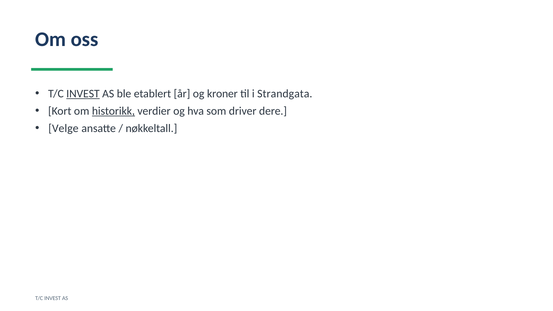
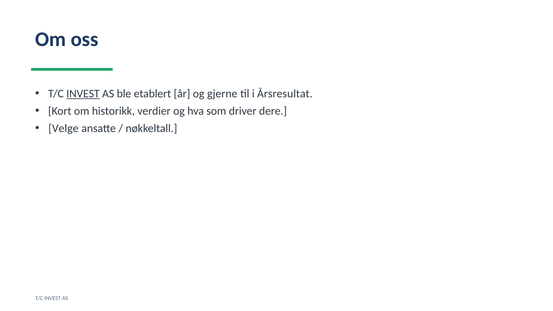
kroner: kroner -> gjerne
Strandgata: Strandgata -> Årsresultat
historikk underline: present -> none
